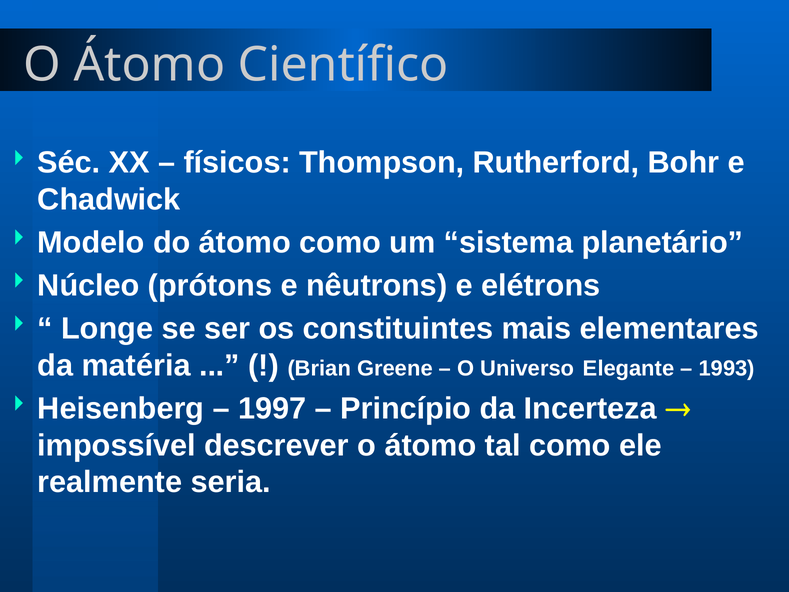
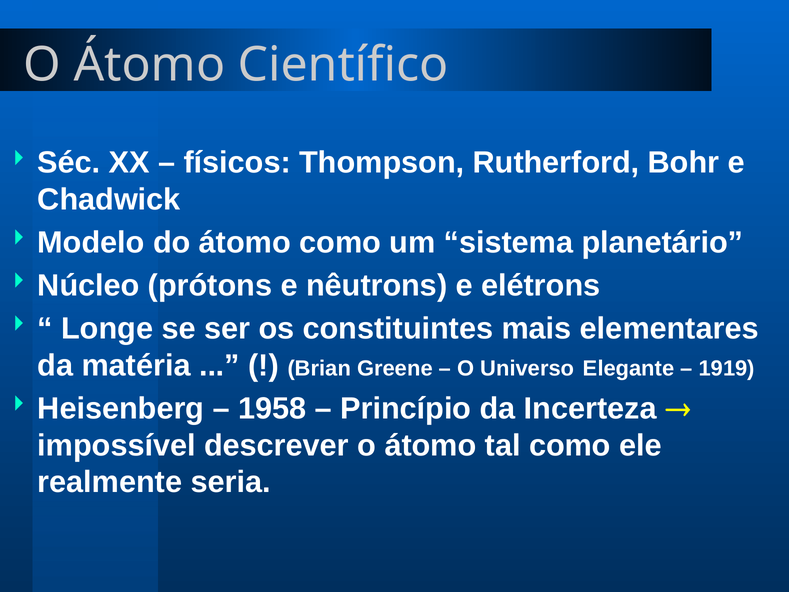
1993: 1993 -> 1919
1997: 1997 -> 1958
